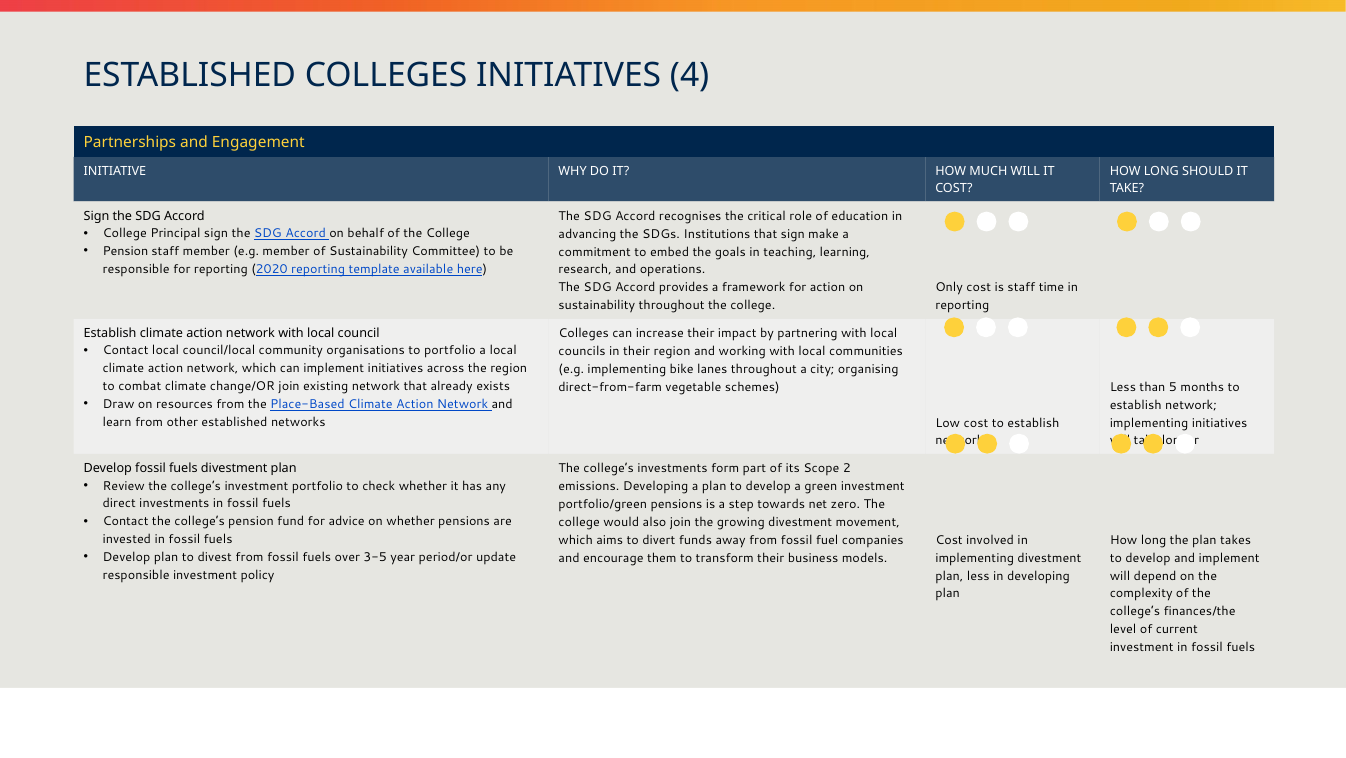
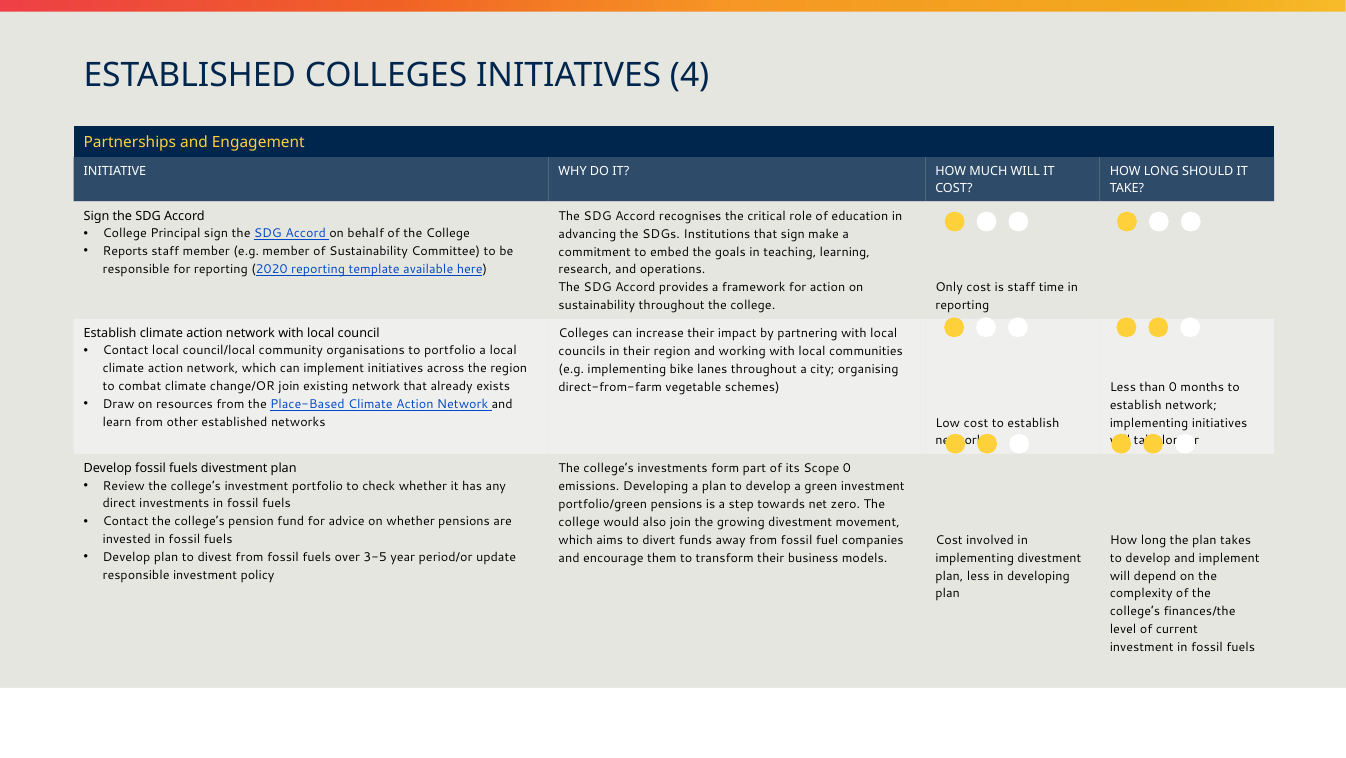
Pension at (125, 251): Pension -> Reports
than 5: 5 -> 0
Scope 2: 2 -> 0
